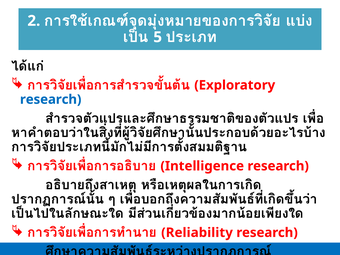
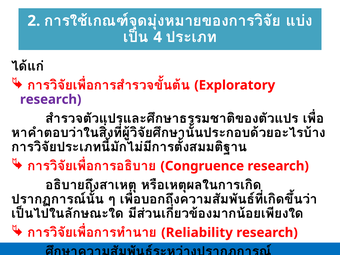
5: 5 -> 4
research at (51, 99) colour: blue -> purple
Intelligence: Intelligence -> Congruence
